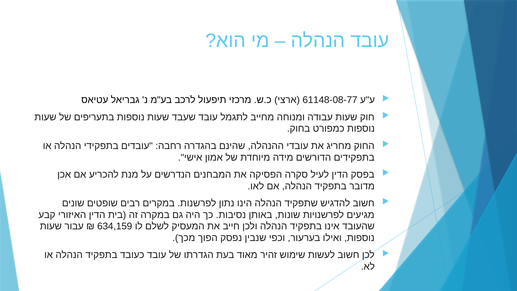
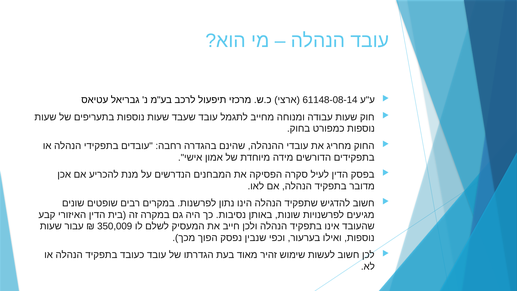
61148-08-77: 61148-08-77 -> 61148-08-14
634,159: 634,159 -> 350,009
